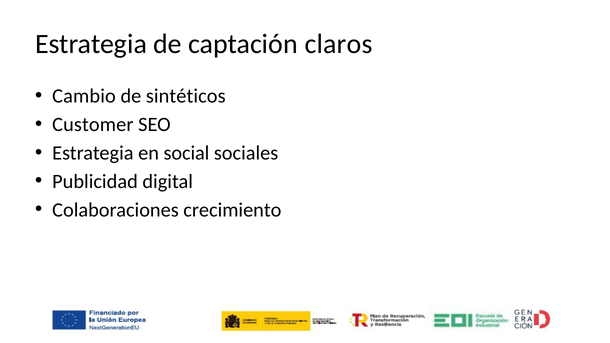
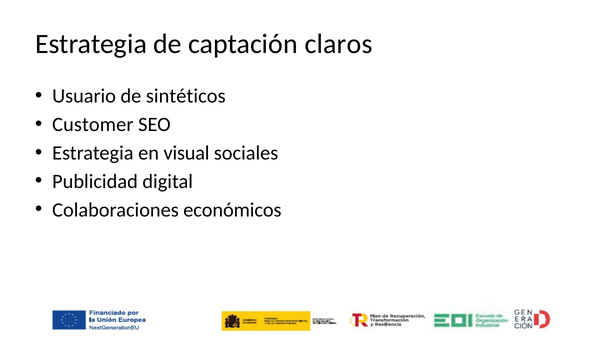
Cambio: Cambio -> Usuario
social: social -> visual
crecimiento: crecimiento -> económicos
